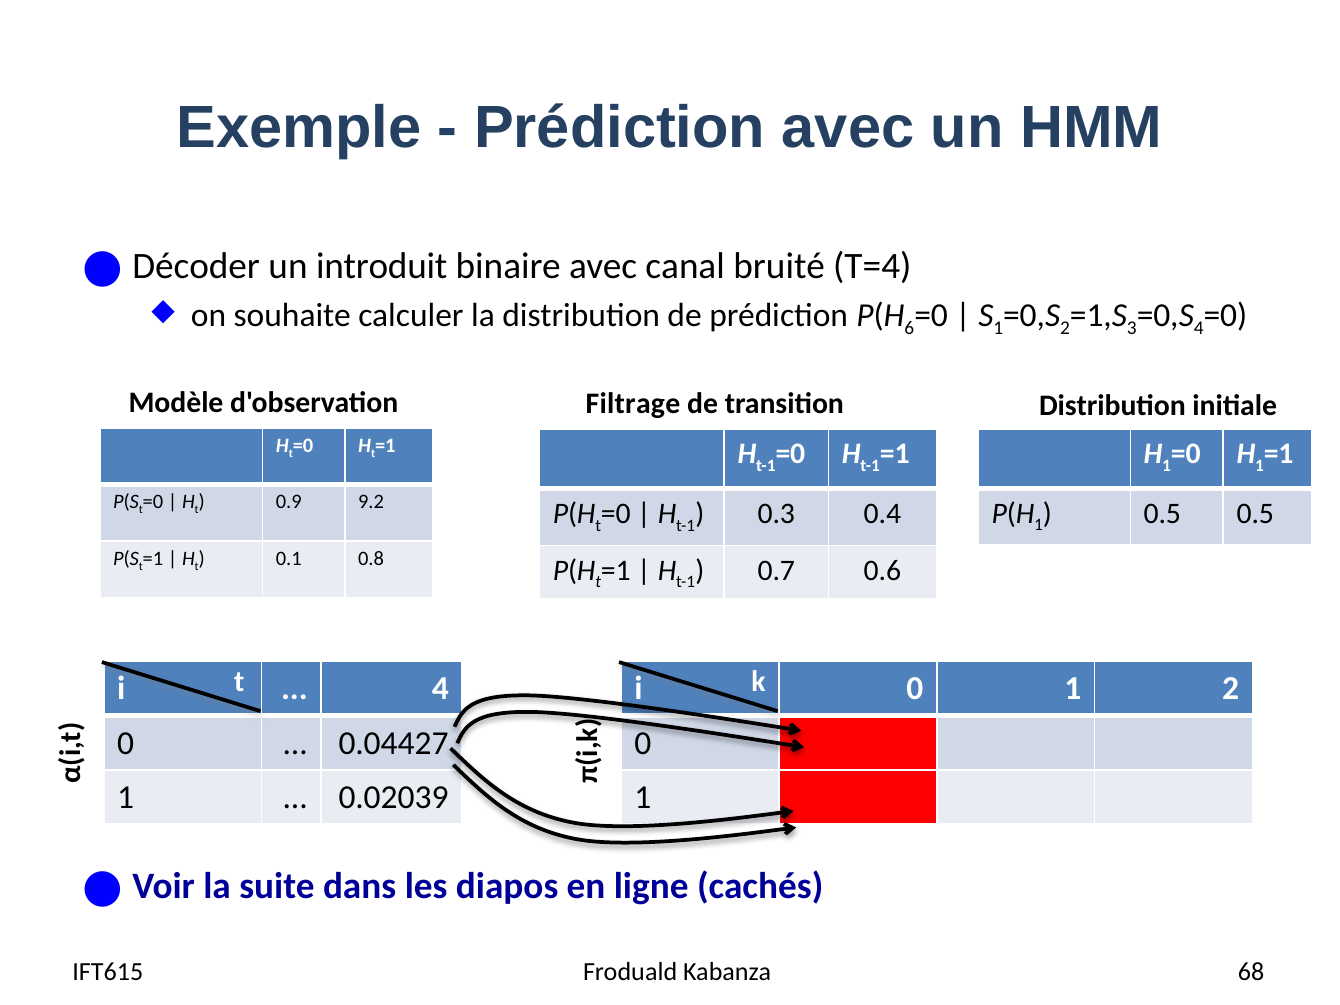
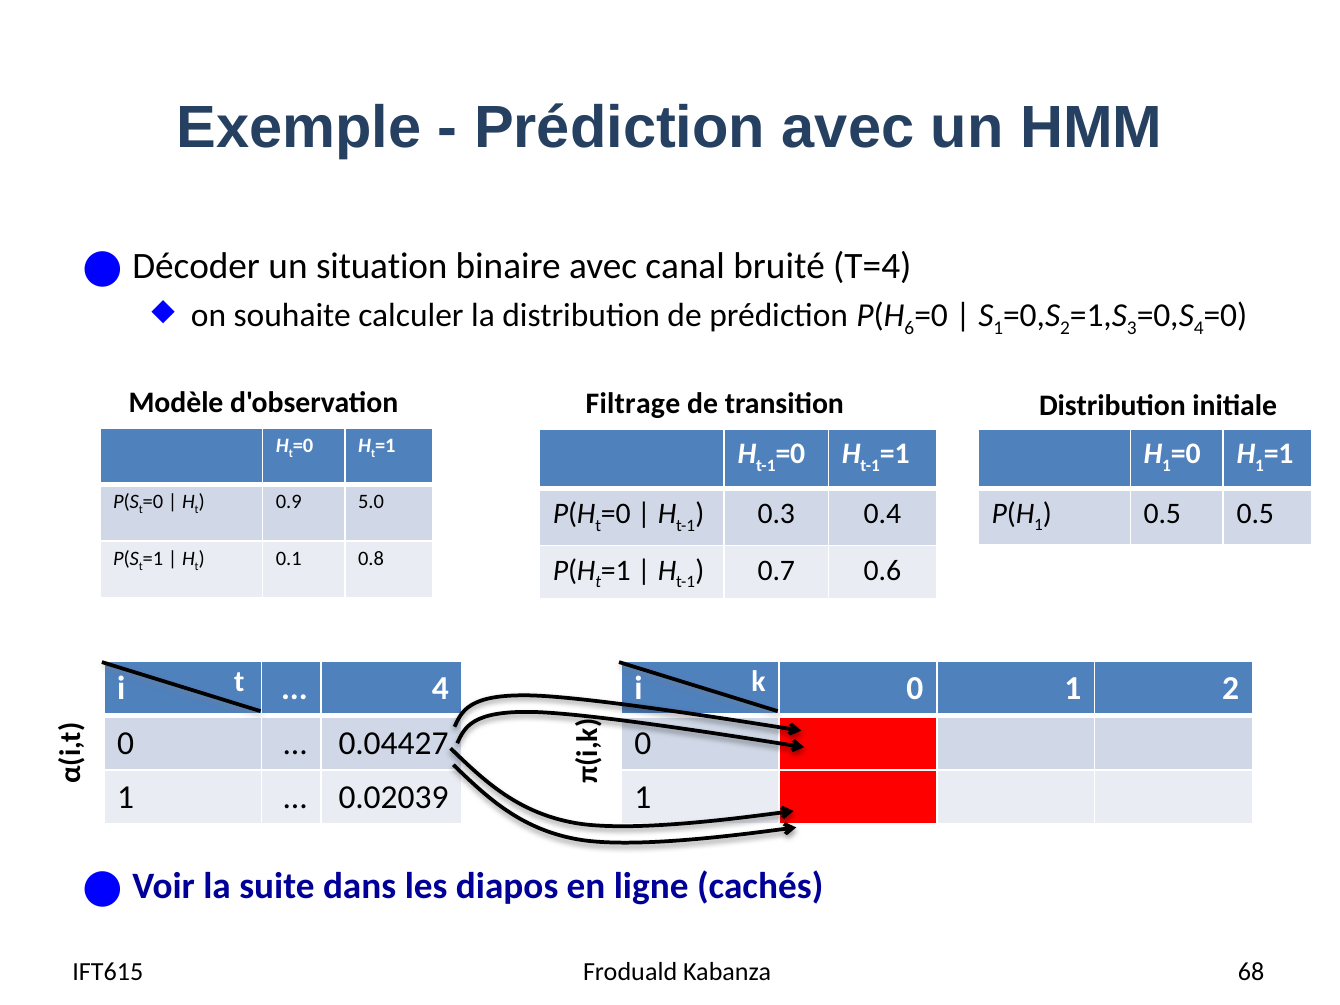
introduit: introduit -> situation
9.2: 9.2 -> 5.0
